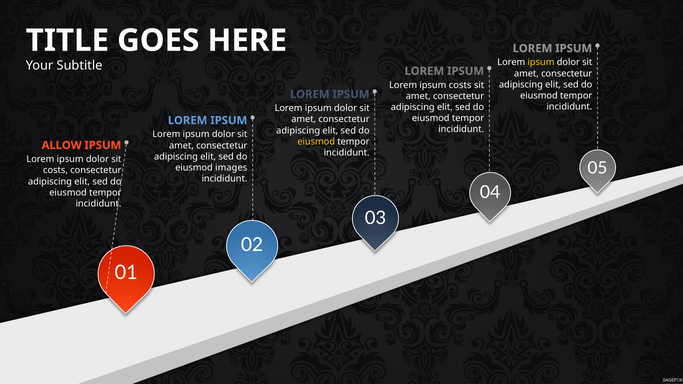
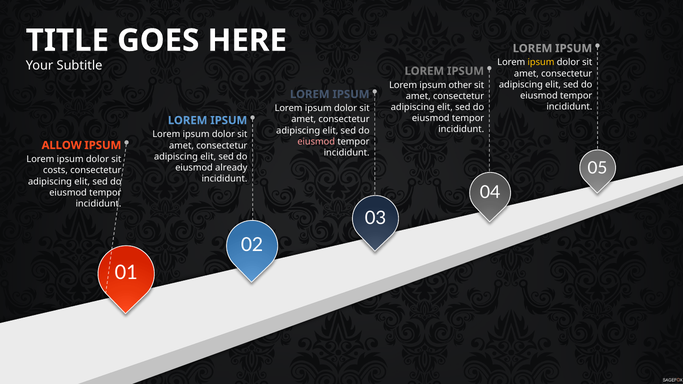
ipsum costs: costs -> other
eiusmod at (316, 142) colour: yellow -> pink
images: images -> already
